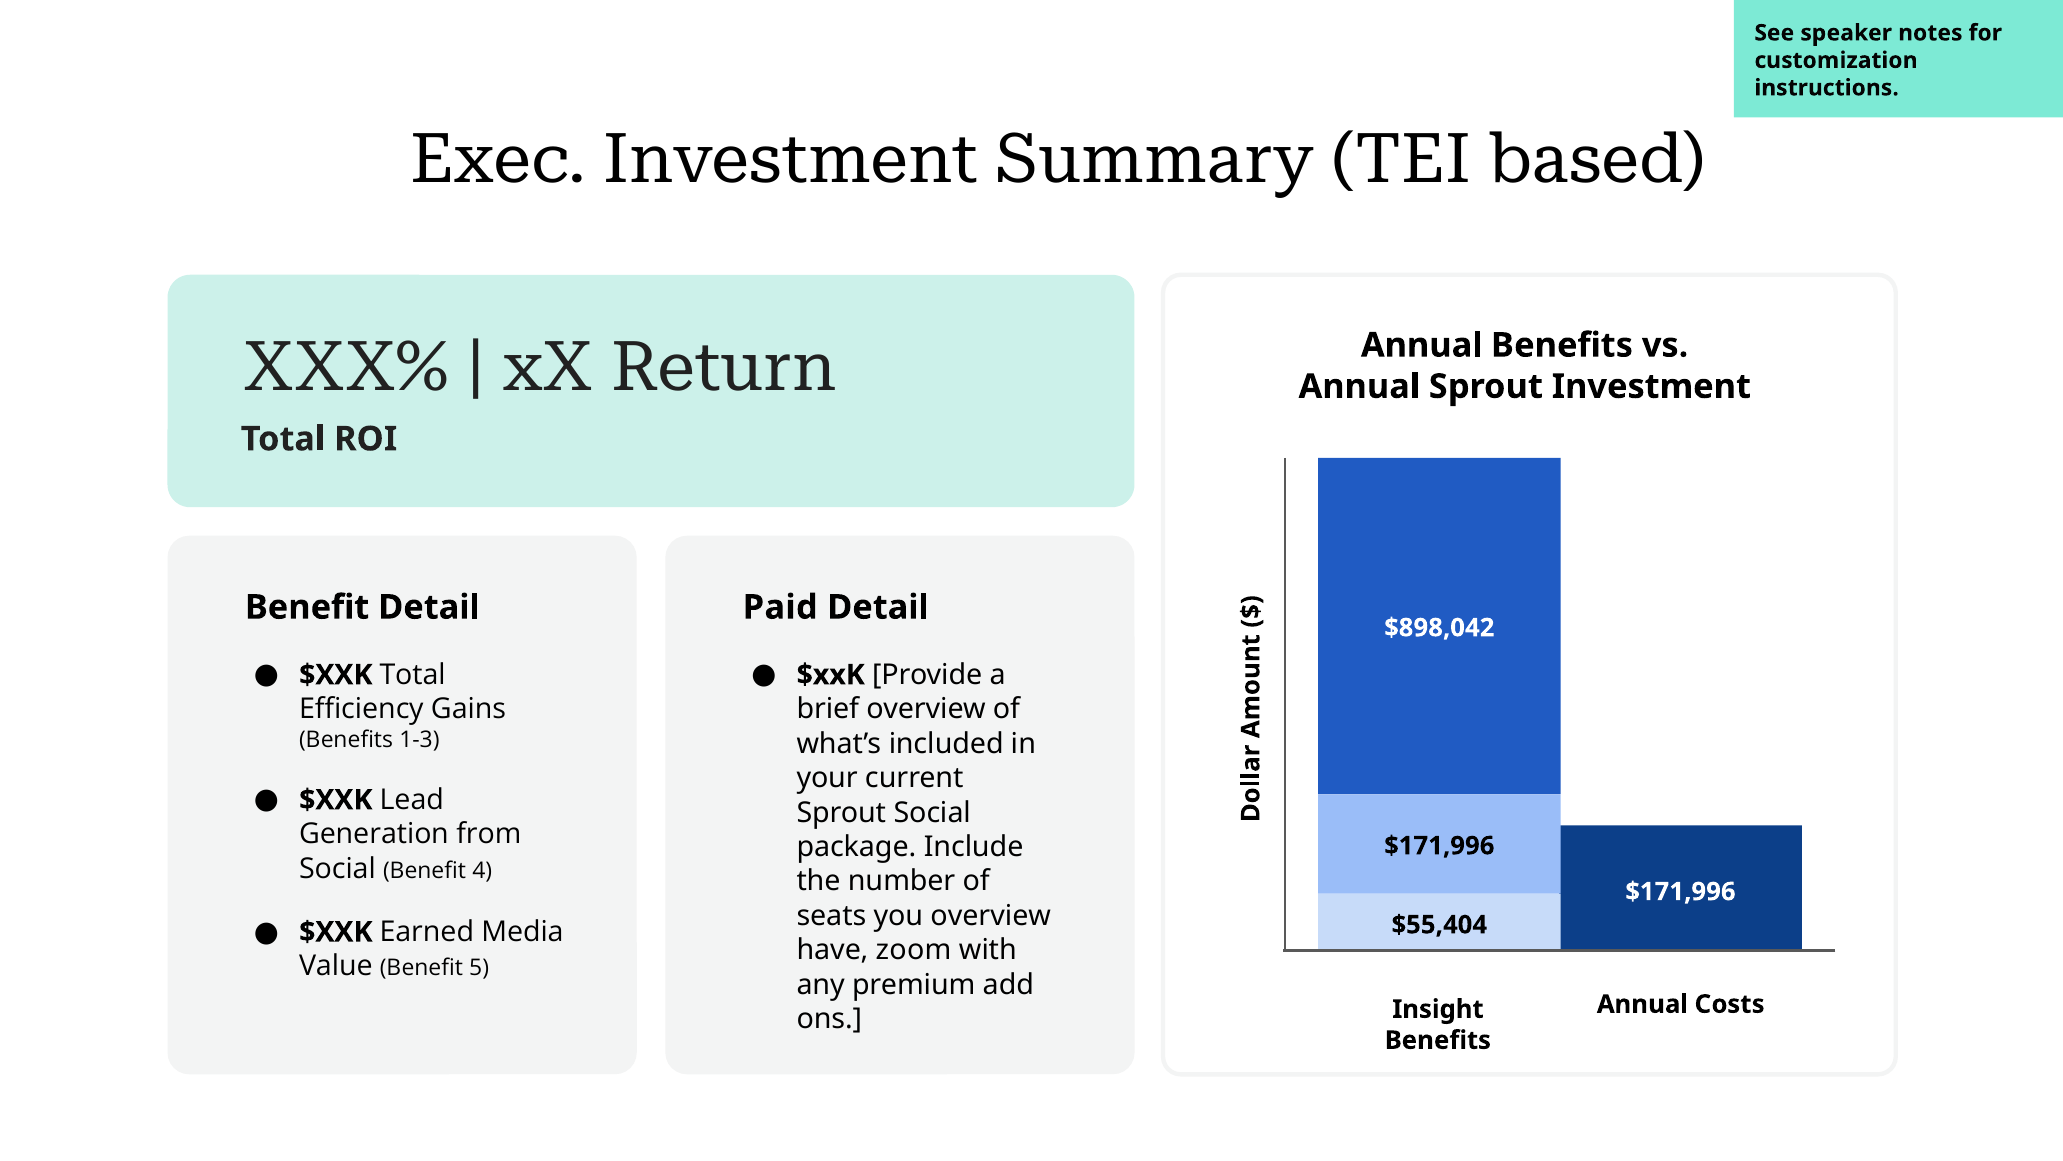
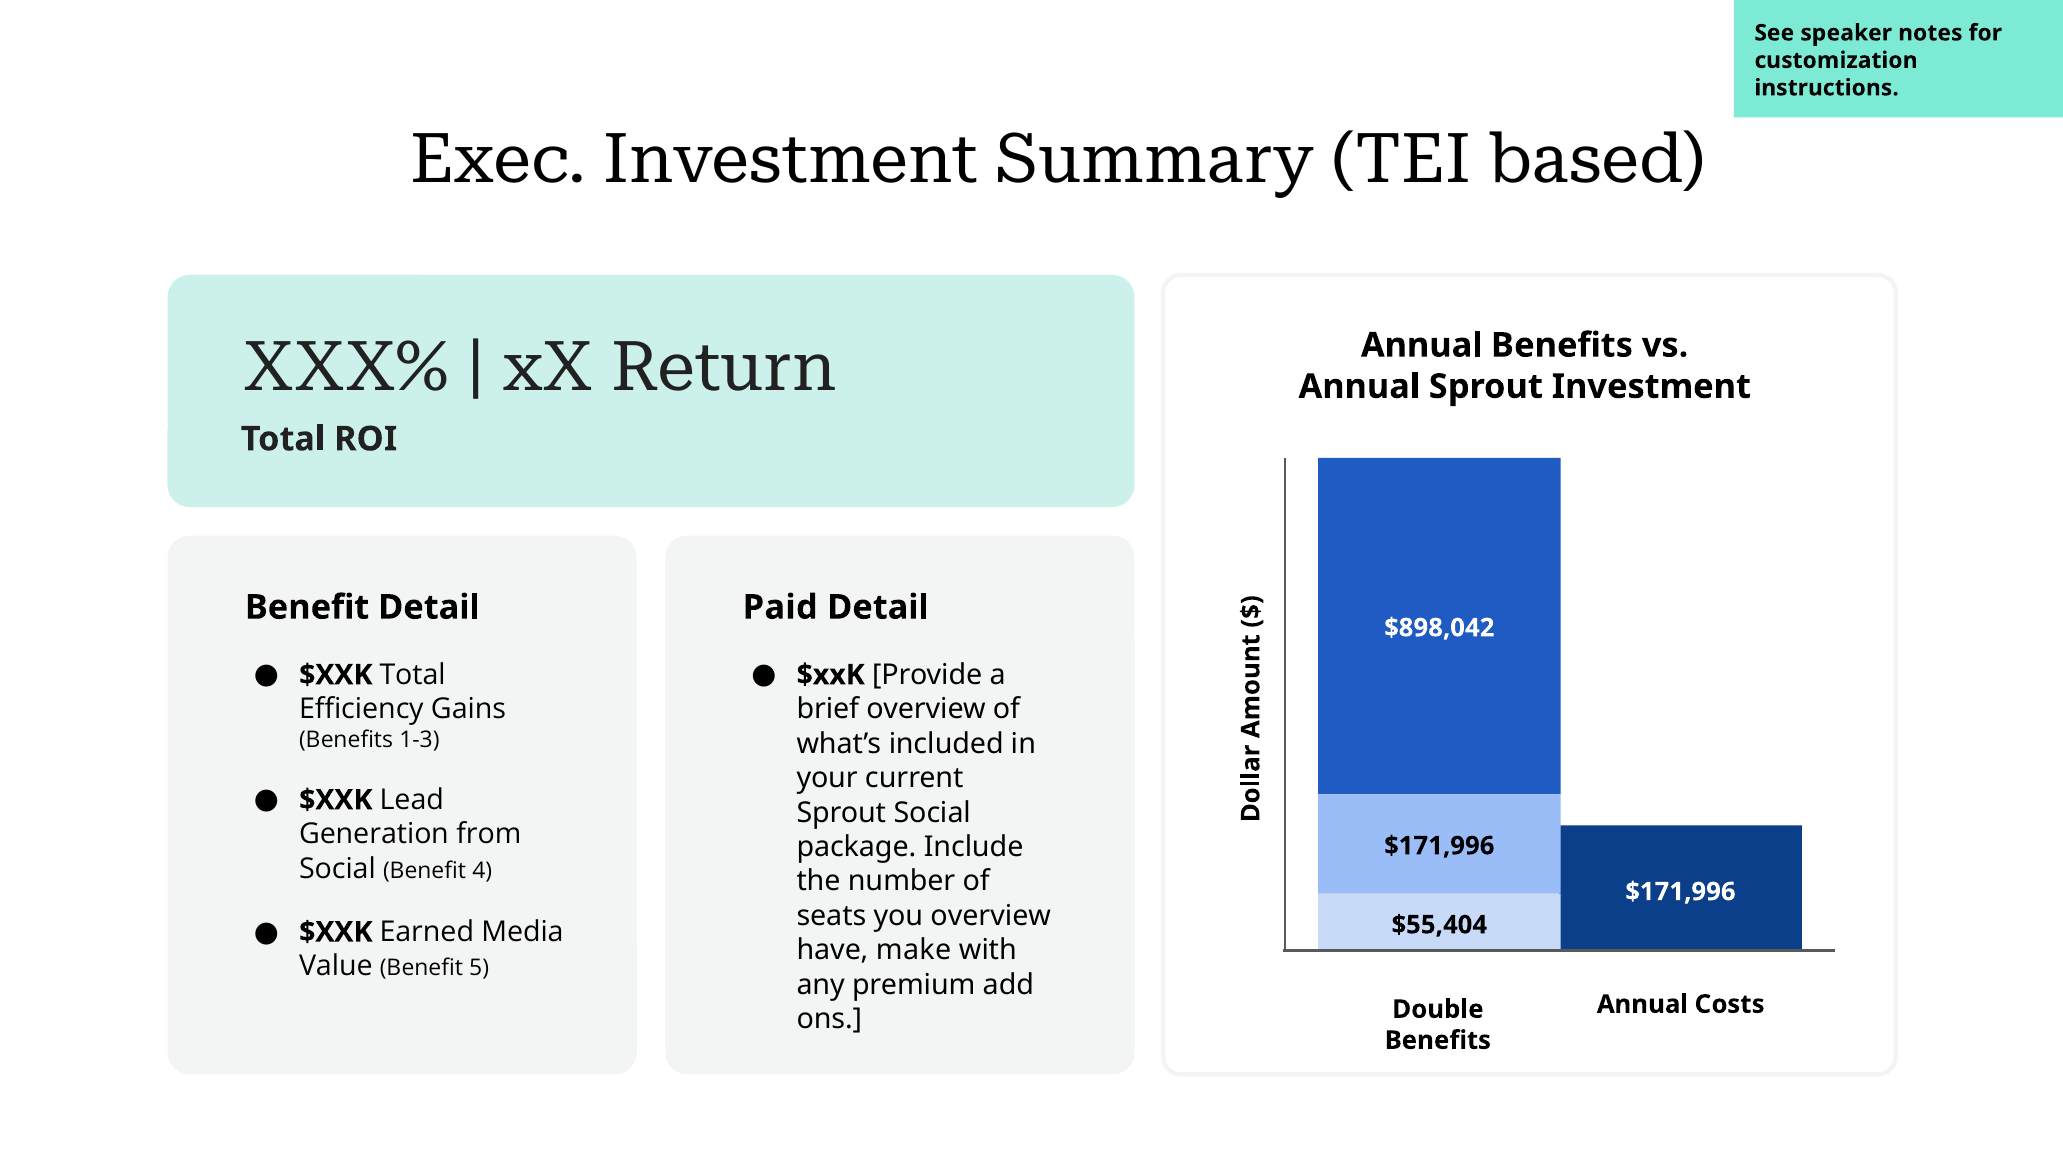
zoom: zoom -> make
Insight: Insight -> Double
